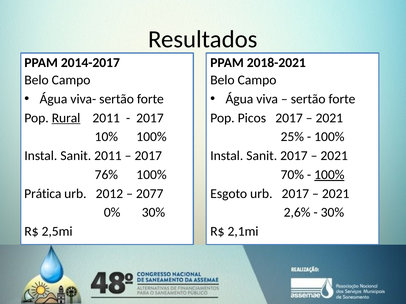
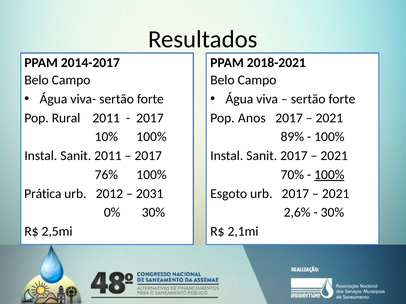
Rural underline: present -> none
Picos: Picos -> Anos
25%: 25% -> 89%
2077: 2077 -> 2031
